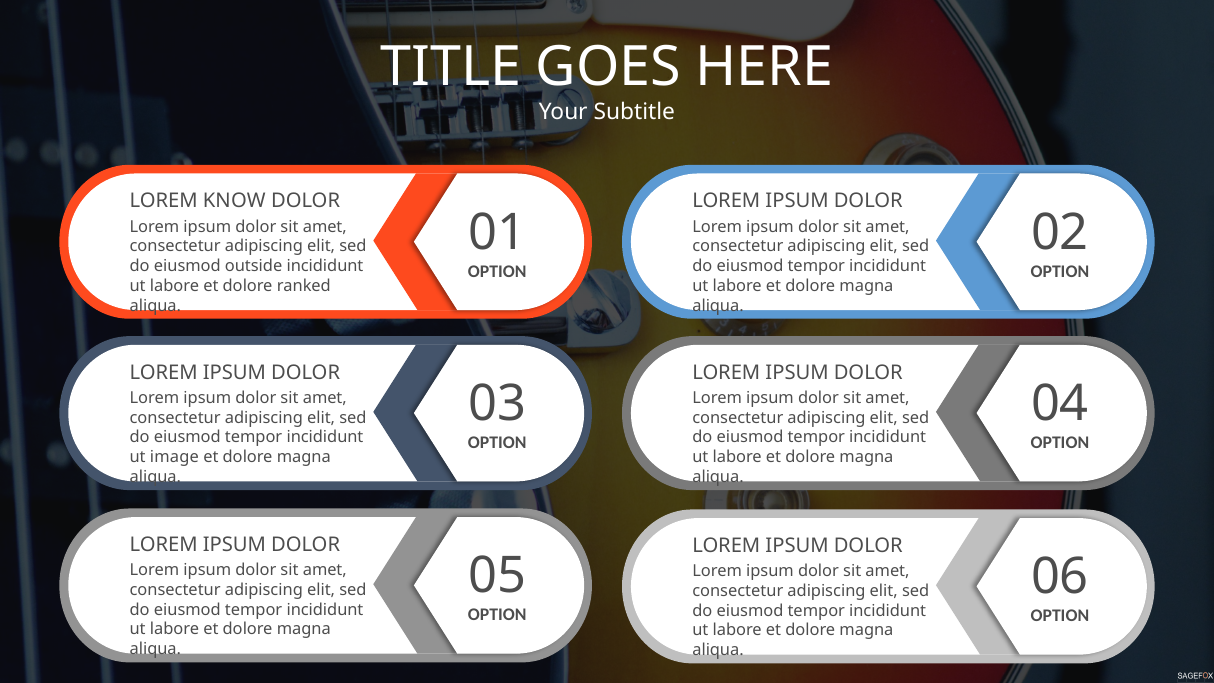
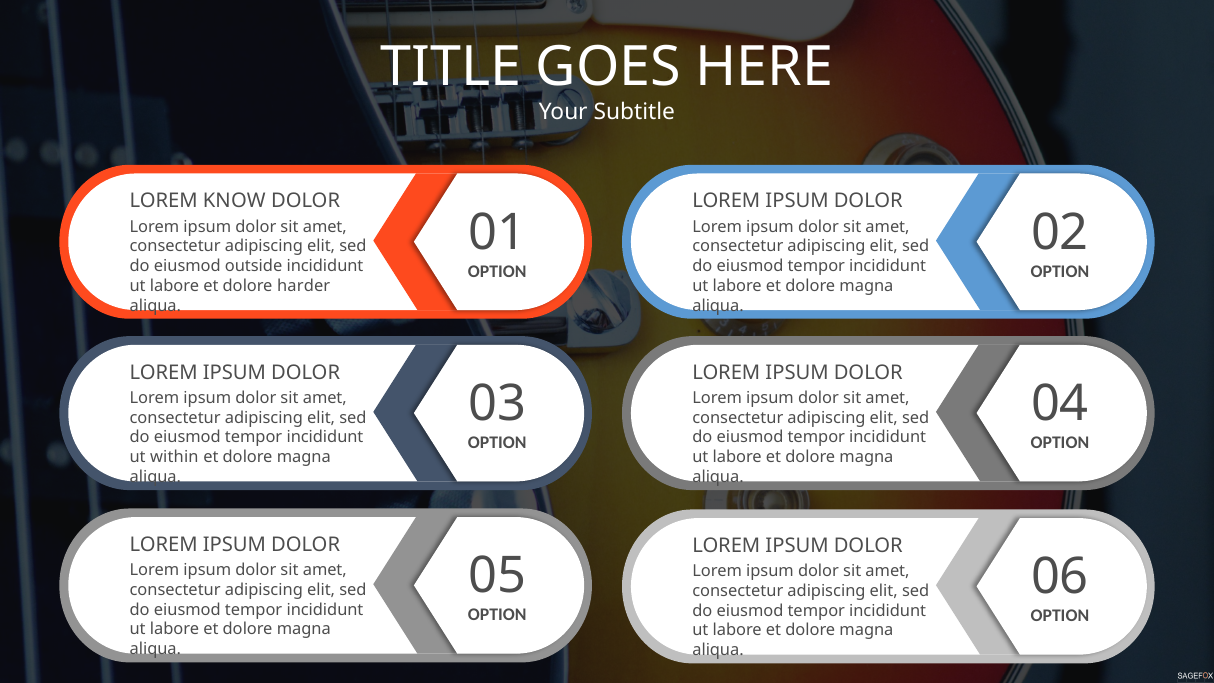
ranked: ranked -> harder
image: image -> within
